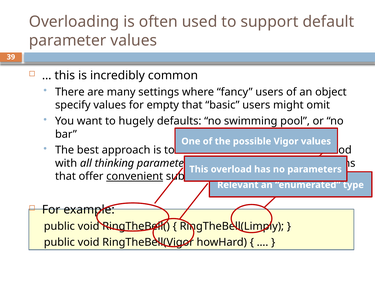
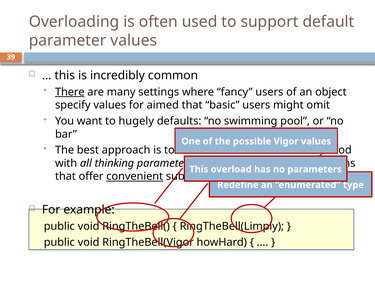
There underline: none -> present
empty: empty -> aimed
Relevant: Relevant -> Redefine
